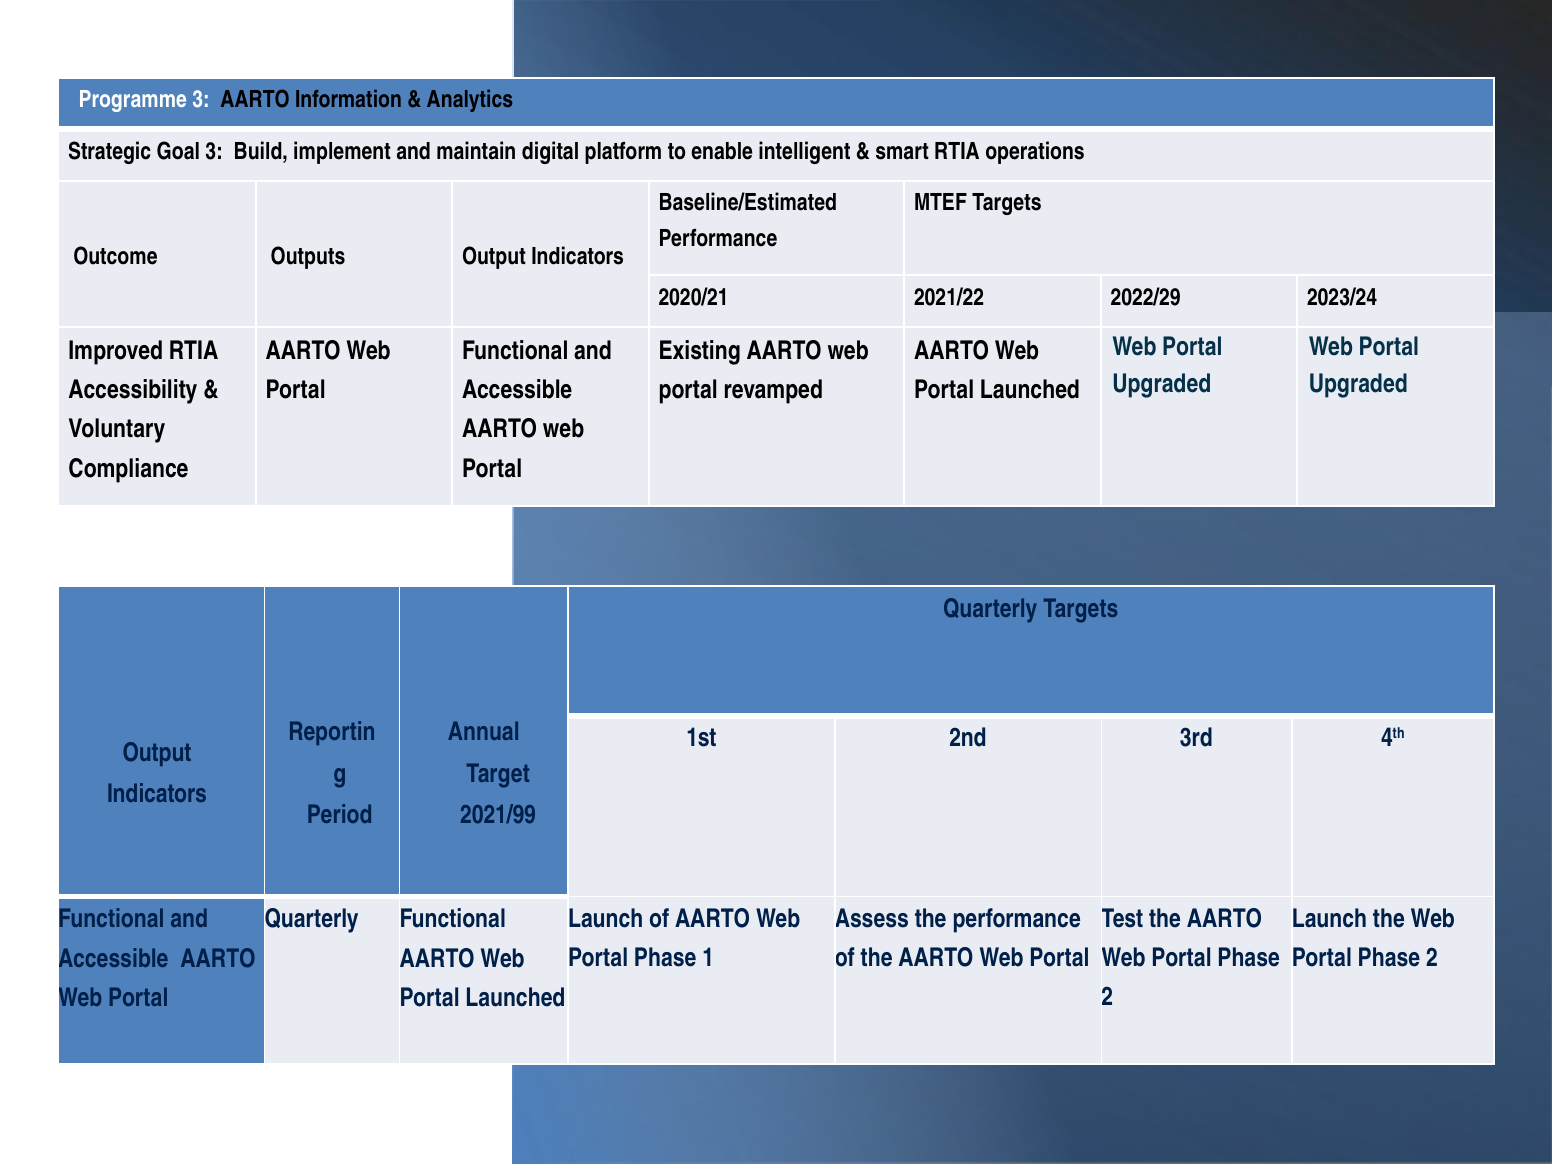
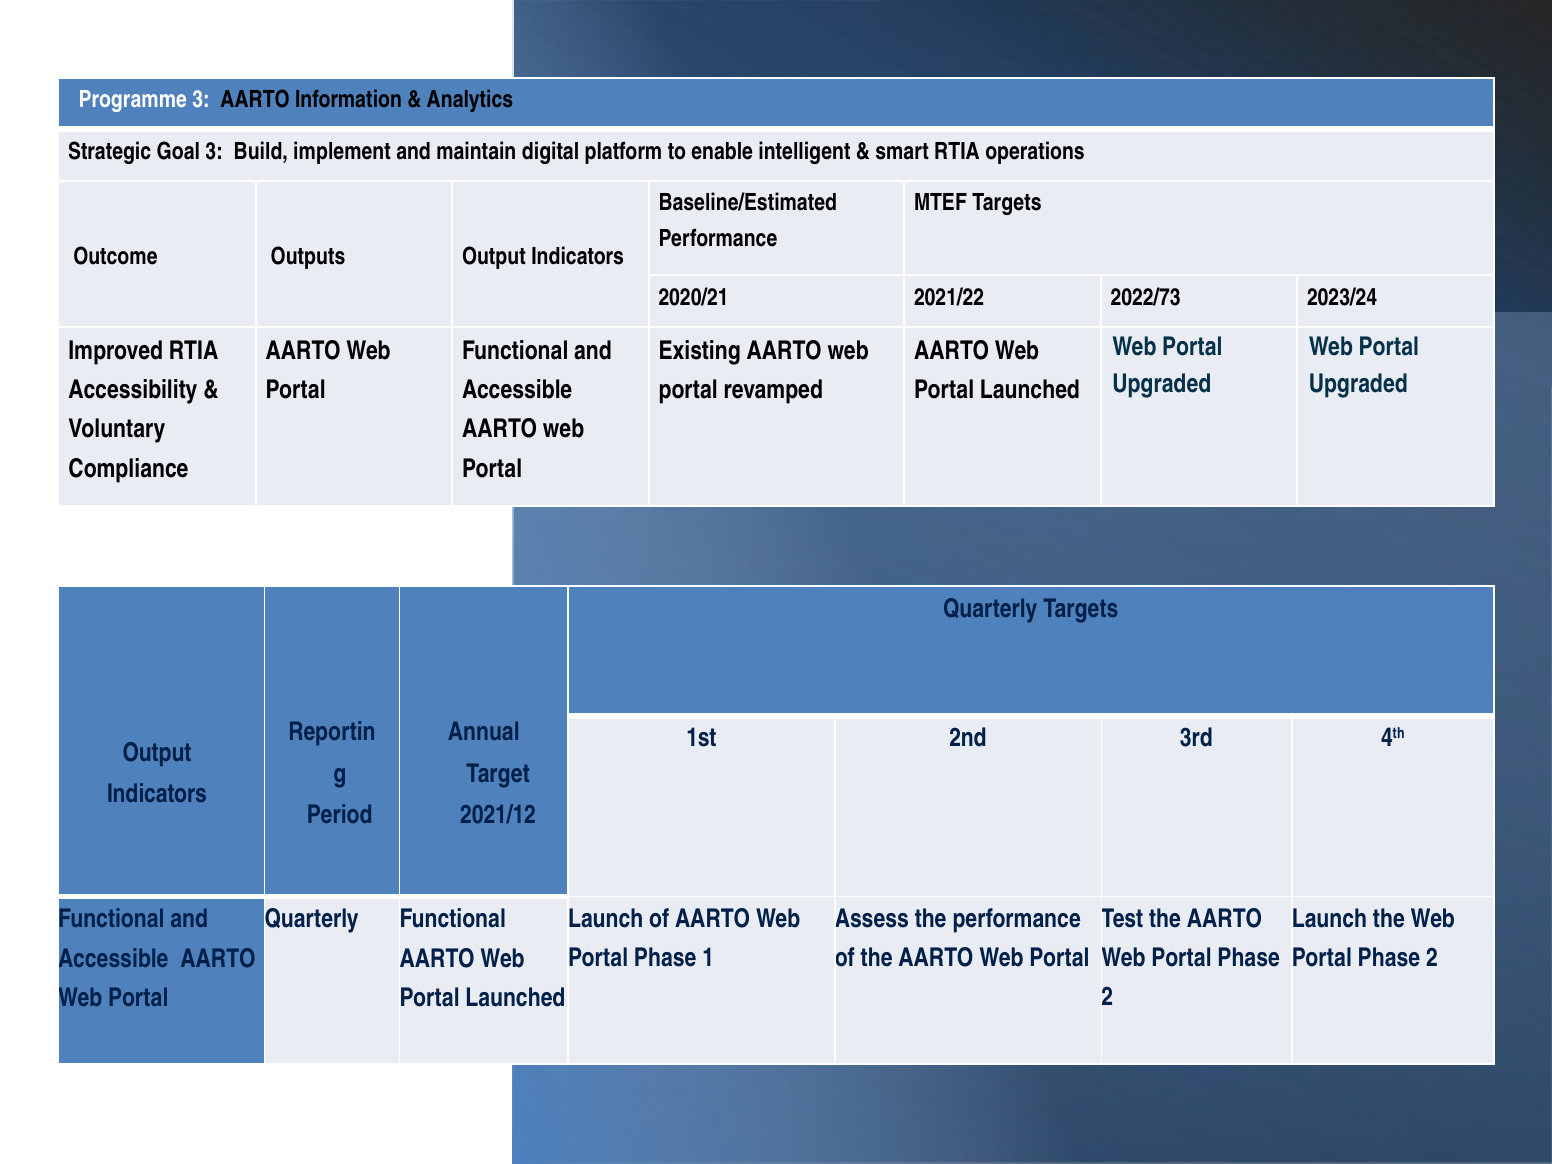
2022/29: 2022/29 -> 2022/73
2021/99: 2021/99 -> 2021/12
